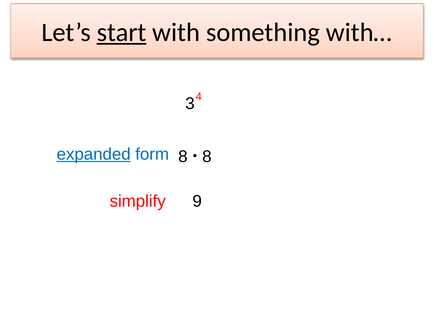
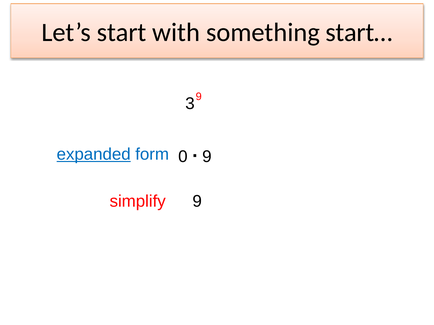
start underline: present -> none
with…: with… -> start…
3 4: 4 -> 9
form 8: 8 -> 0
8 at (207, 157): 8 -> 9
